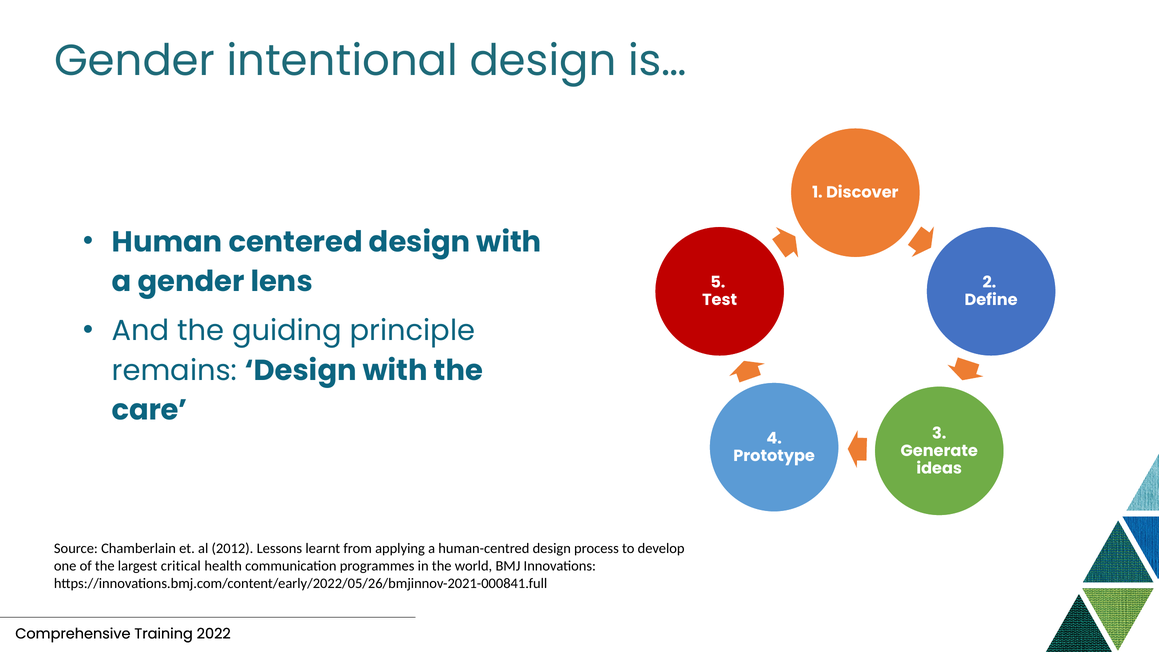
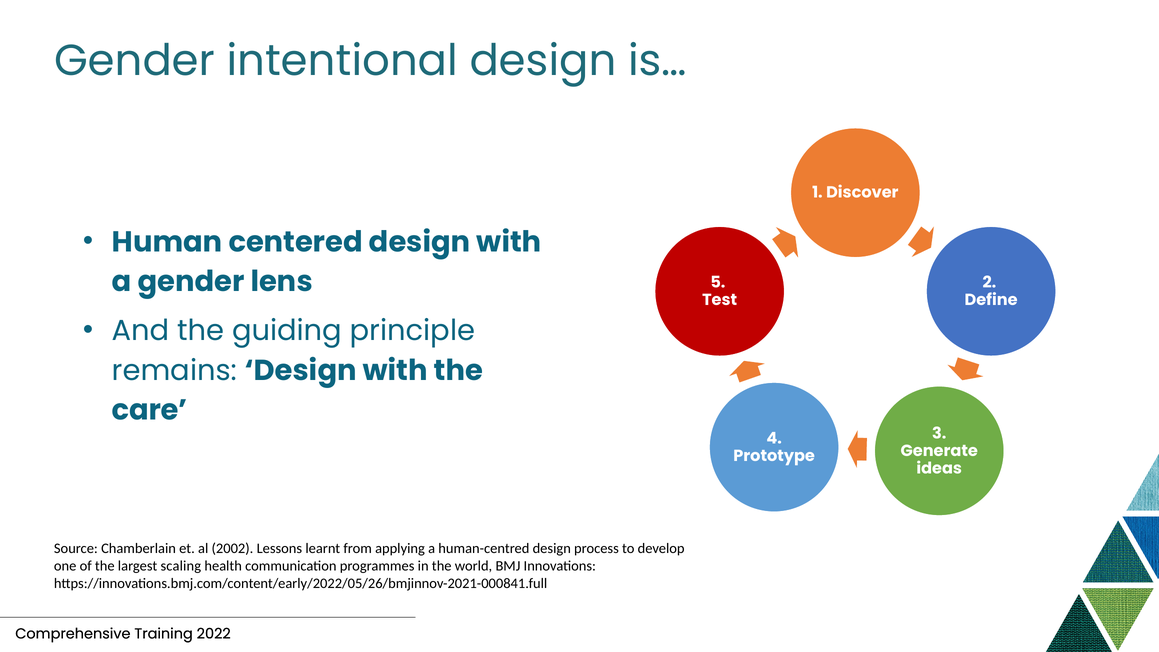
2012: 2012 -> 2002
critical: critical -> scaling
